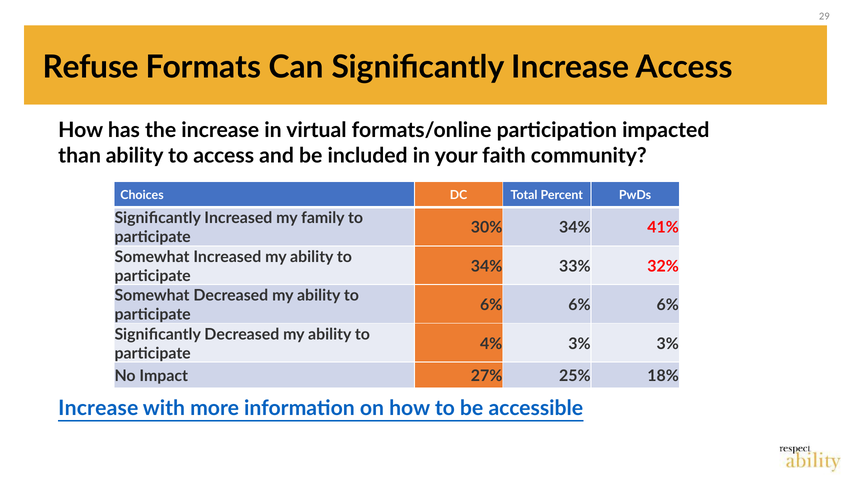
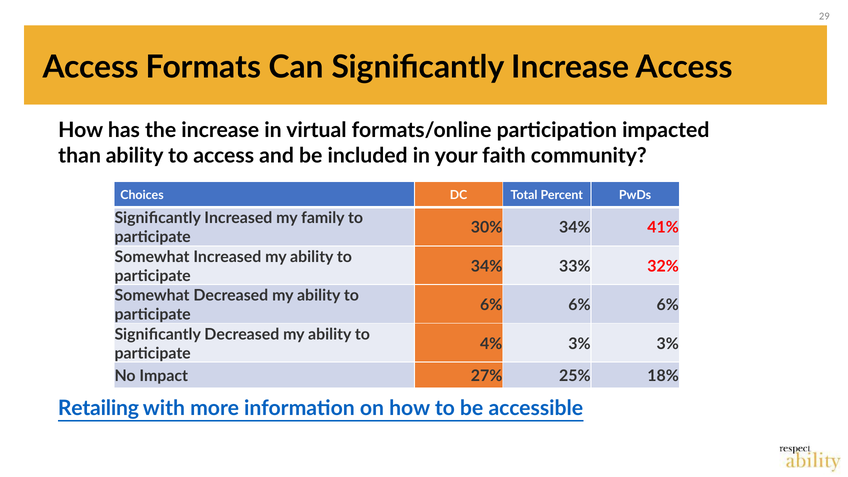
Refuse at (91, 67): Refuse -> Access
Increase at (98, 408): Increase -> Retailing
